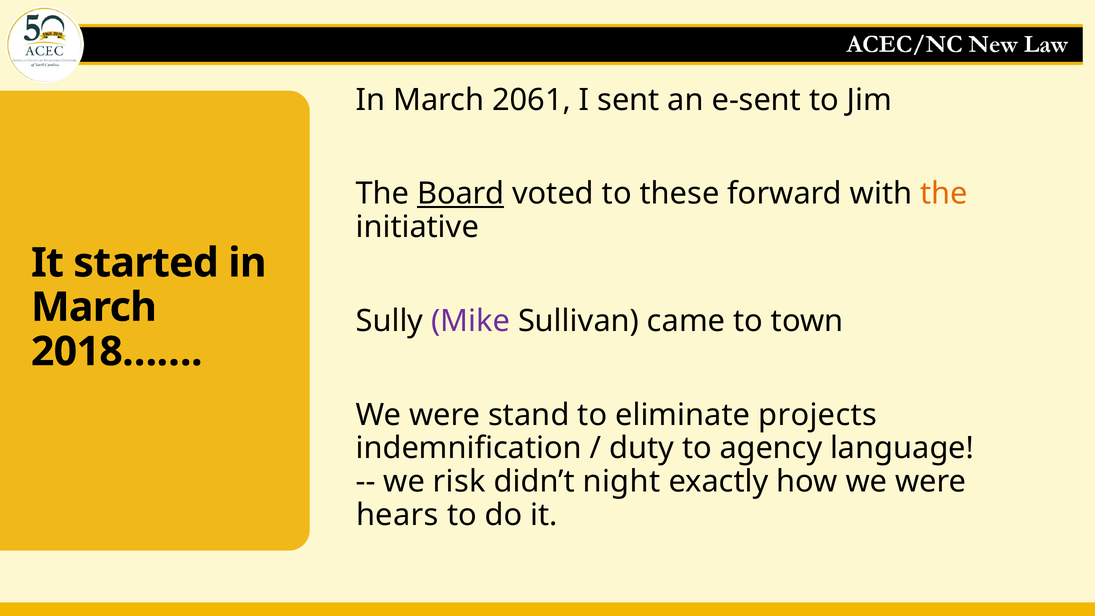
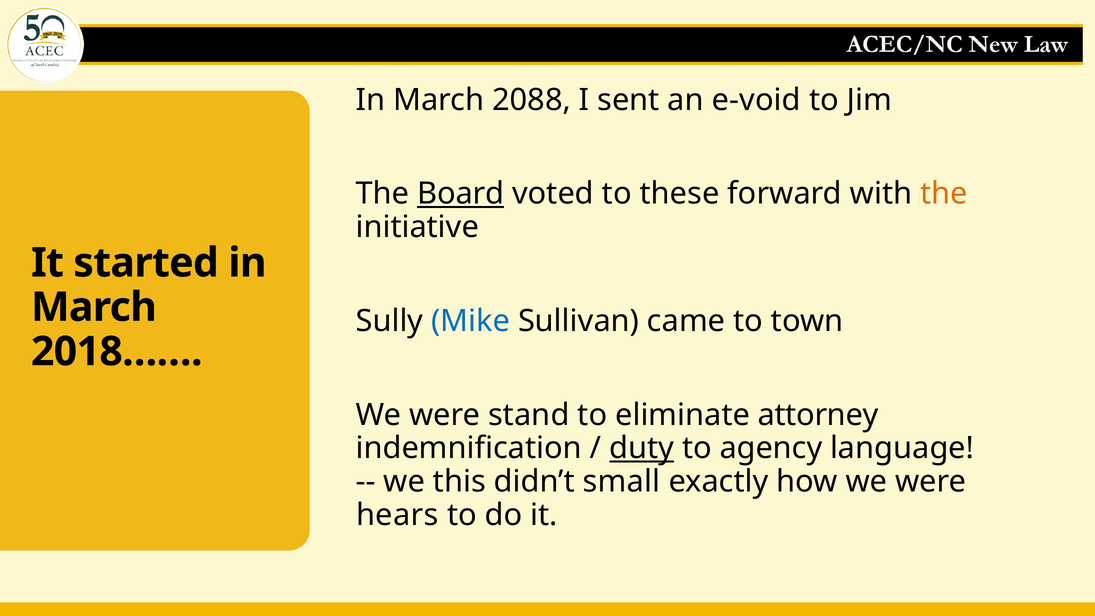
2061: 2061 -> 2088
e-sent: e-sent -> e-void
Mike colour: purple -> blue
projects: projects -> attorney
duty underline: none -> present
risk: risk -> this
night: night -> small
